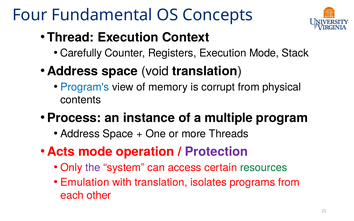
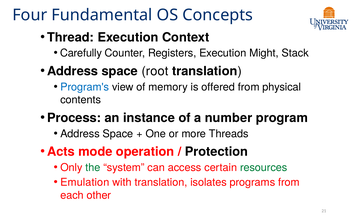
Execution Mode: Mode -> Might
void: void -> root
corrupt: corrupt -> offered
multiple: multiple -> number
Protection colour: purple -> black
the colour: purple -> green
